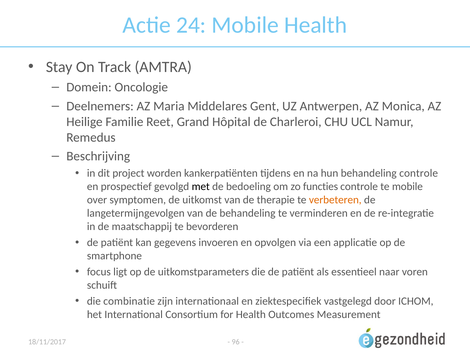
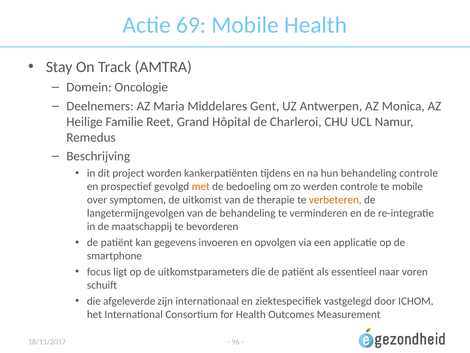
24: 24 -> 69
met colour: black -> orange
functies: functies -> werden
combinatie: combinatie -> afgeleverde
